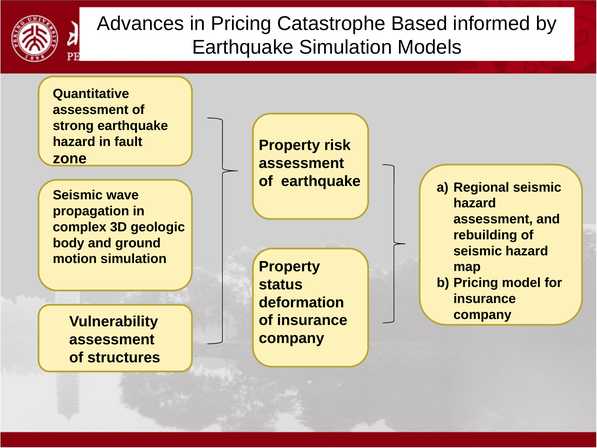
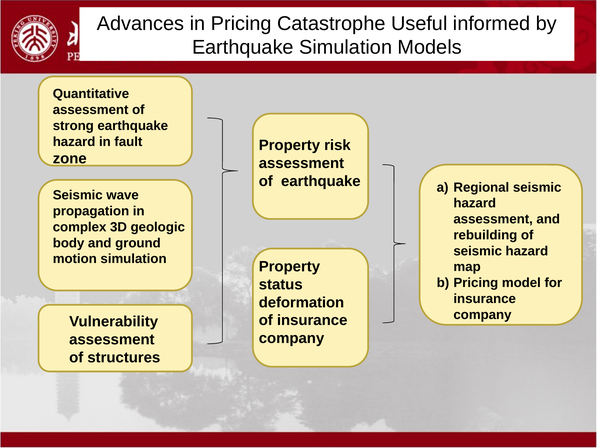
Based: Based -> Useful
